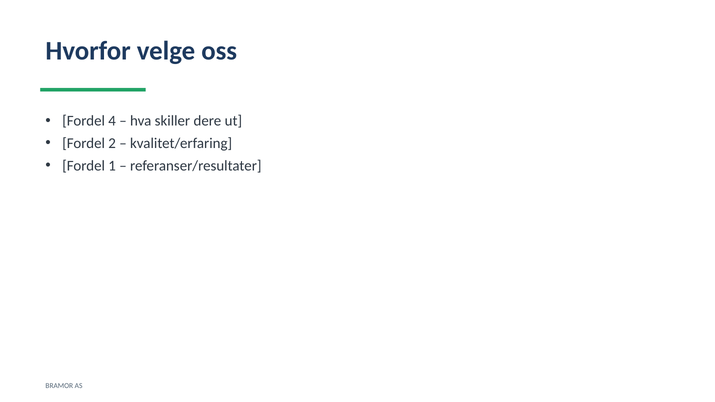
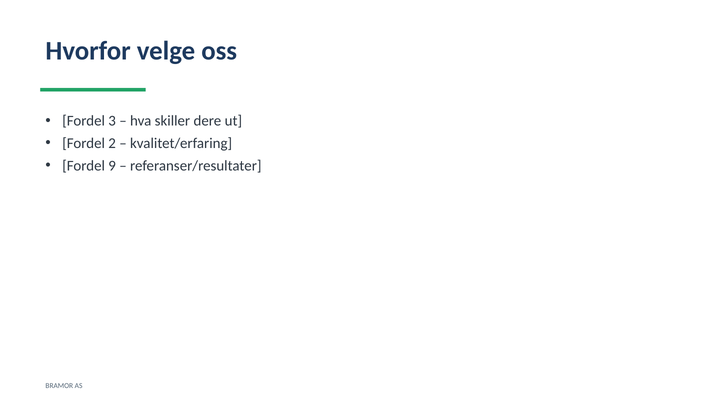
4: 4 -> 3
1: 1 -> 9
